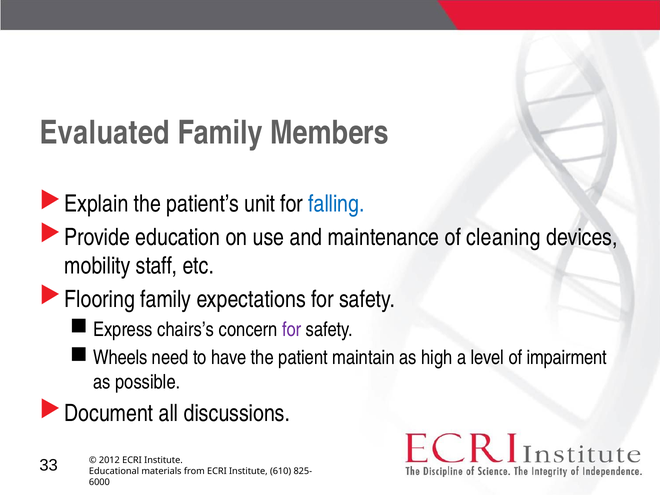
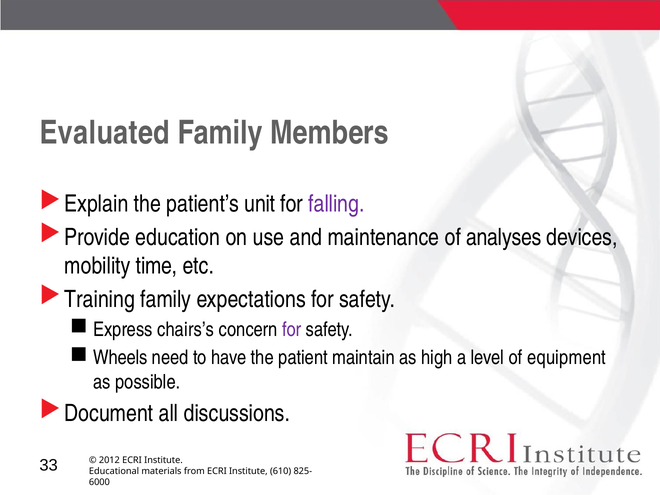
falling colour: blue -> purple
cleaning: cleaning -> analyses
staff: staff -> time
Flooring: Flooring -> Training
impairment: impairment -> equipment
